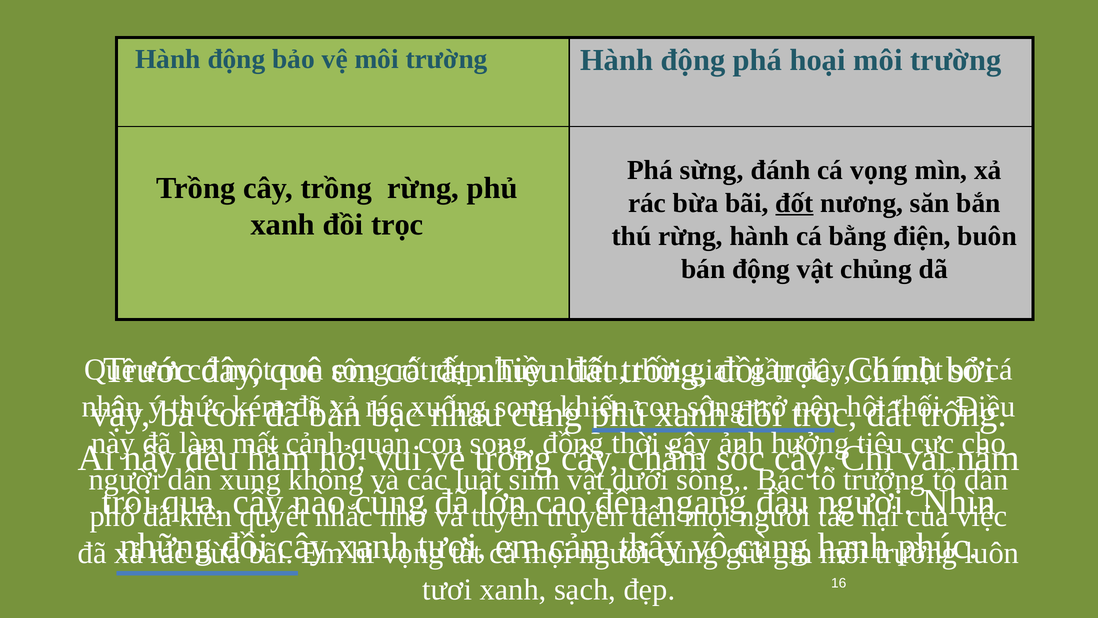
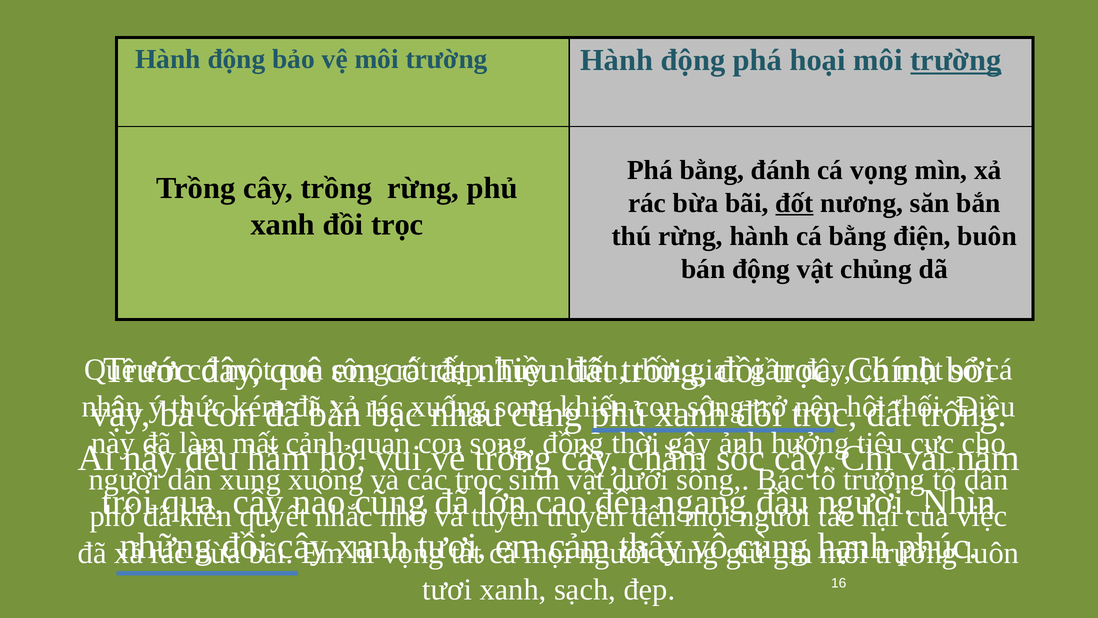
trường at (956, 60) underline: none -> present
Phá sừng: sừng -> bằng
xung không: không -> xuống
các luật: luật -> trọc
